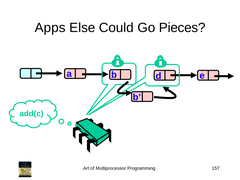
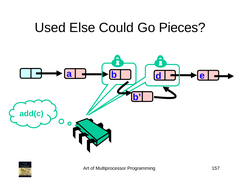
Apps: Apps -> Used
